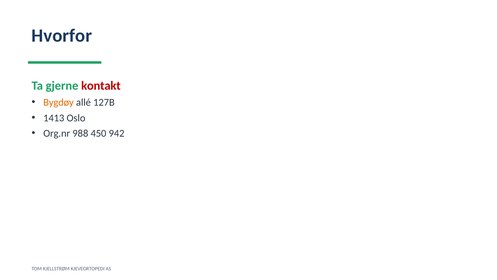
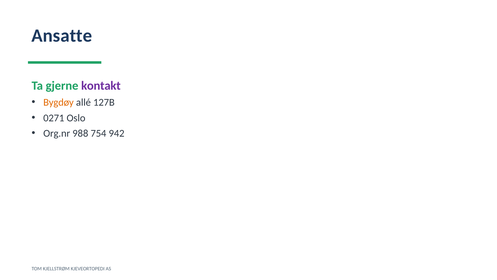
Hvorfor: Hvorfor -> Ansatte
kontakt colour: red -> purple
1413: 1413 -> 0271
450: 450 -> 754
